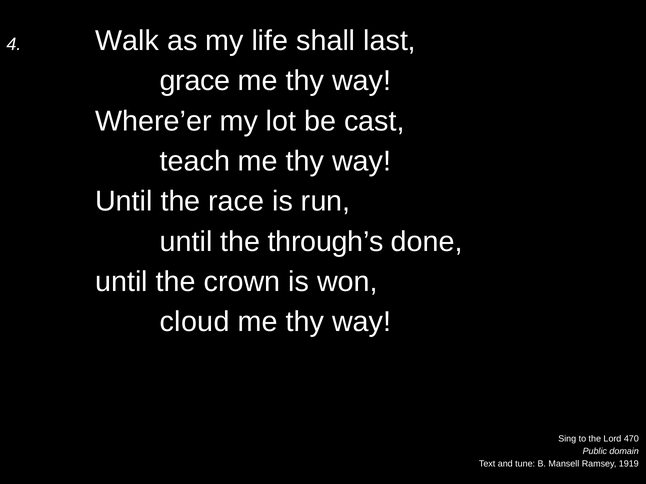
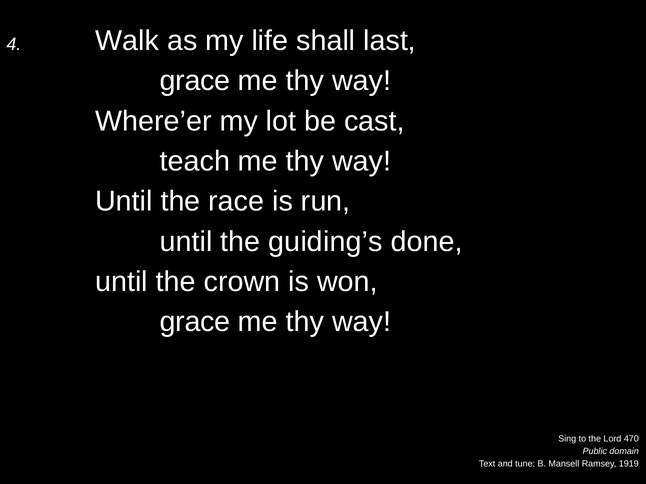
through’s: through’s -> guiding’s
cloud at (195, 322): cloud -> grace
